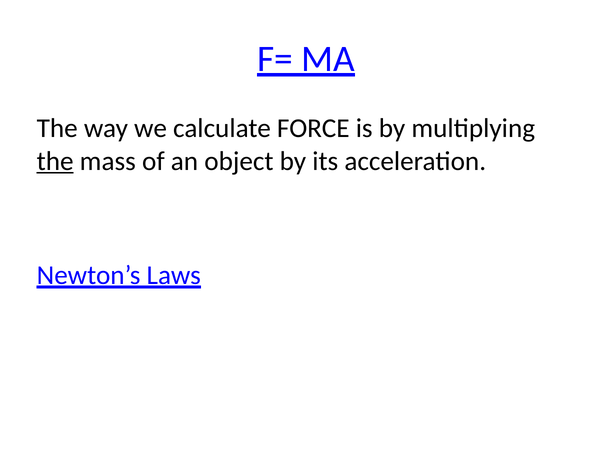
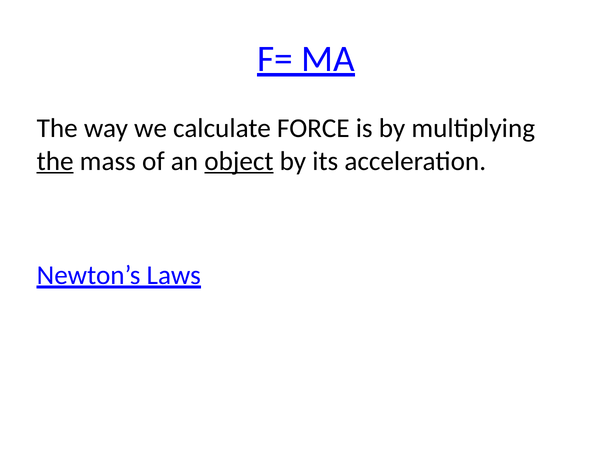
object underline: none -> present
